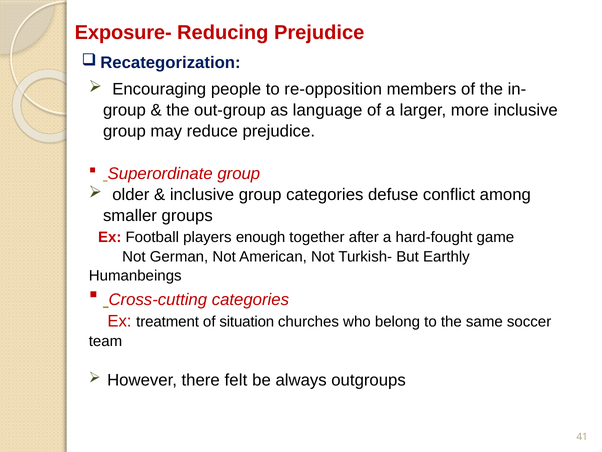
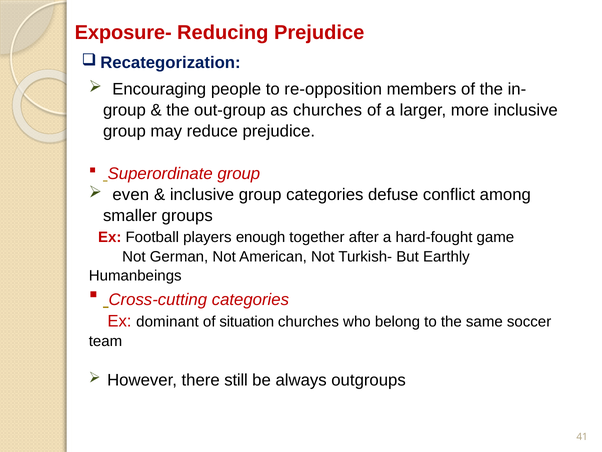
as language: language -> churches
older: older -> even
treatment: treatment -> dominant
felt: felt -> still
